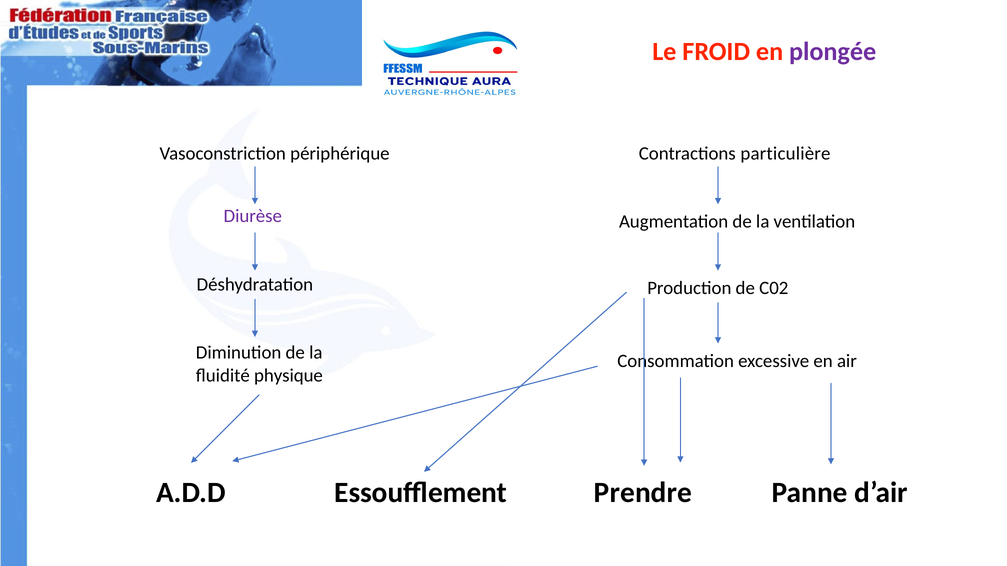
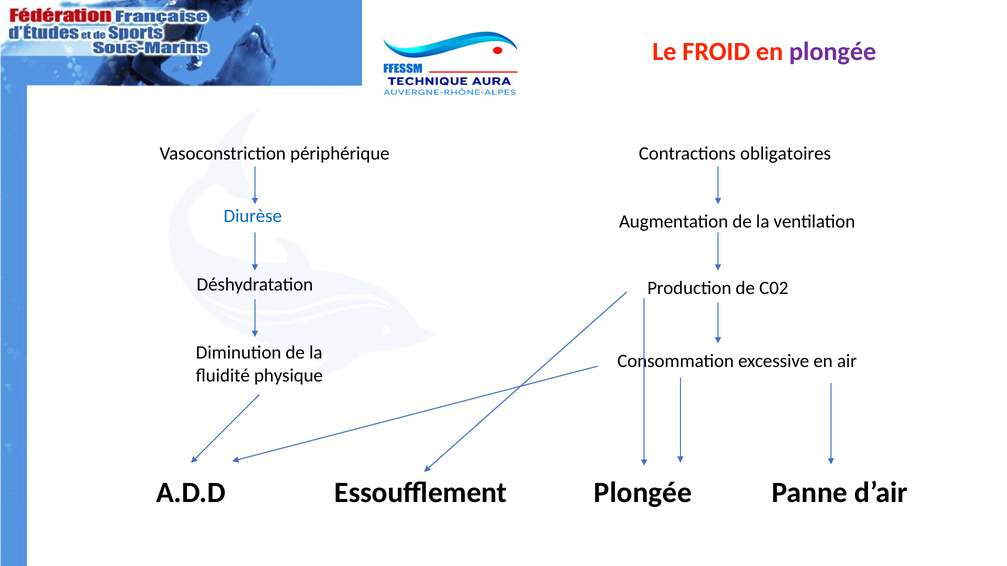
particulière: particulière -> obligatoires
Diurèse colour: purple -> blue
A.D.D Prendre: Prendre -> Plongée
